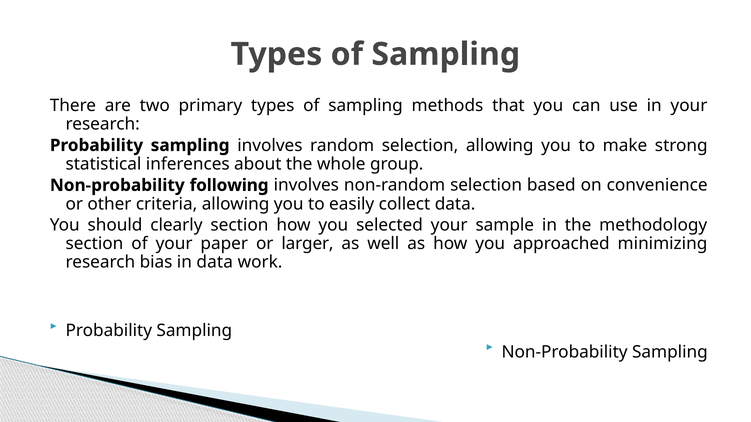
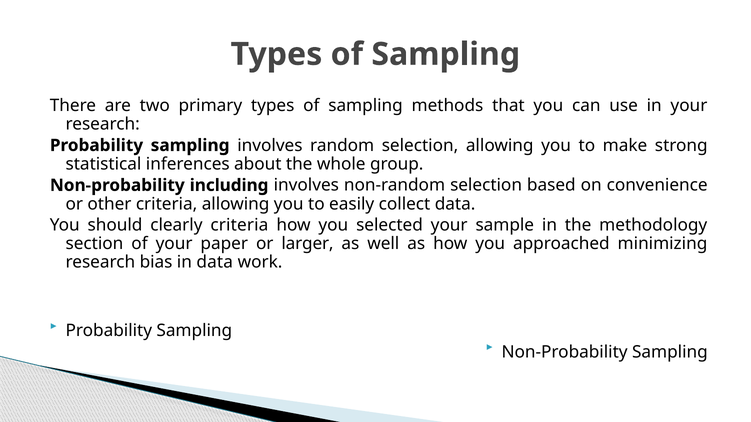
following: following -> including
clearly section: section -> criteria
